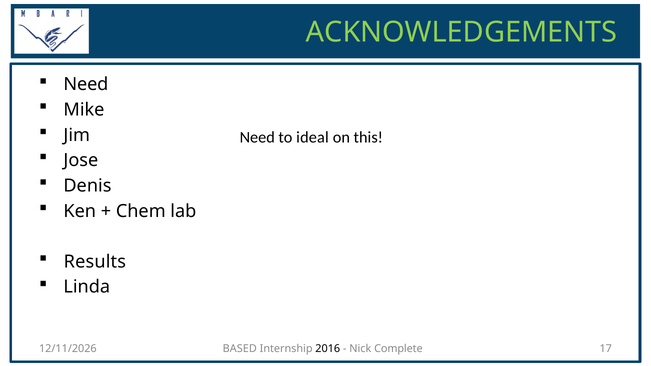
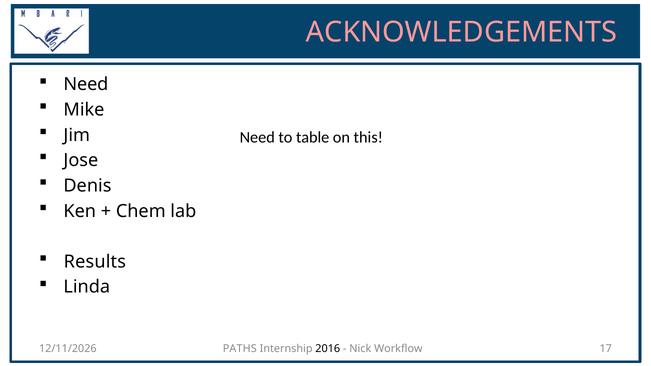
ACKNOWLEDGEMENTS colour: light green -> pink
ideal: ideal -> table
BASED: BASED -> PATHS
Complete: Complete -> Workflow
